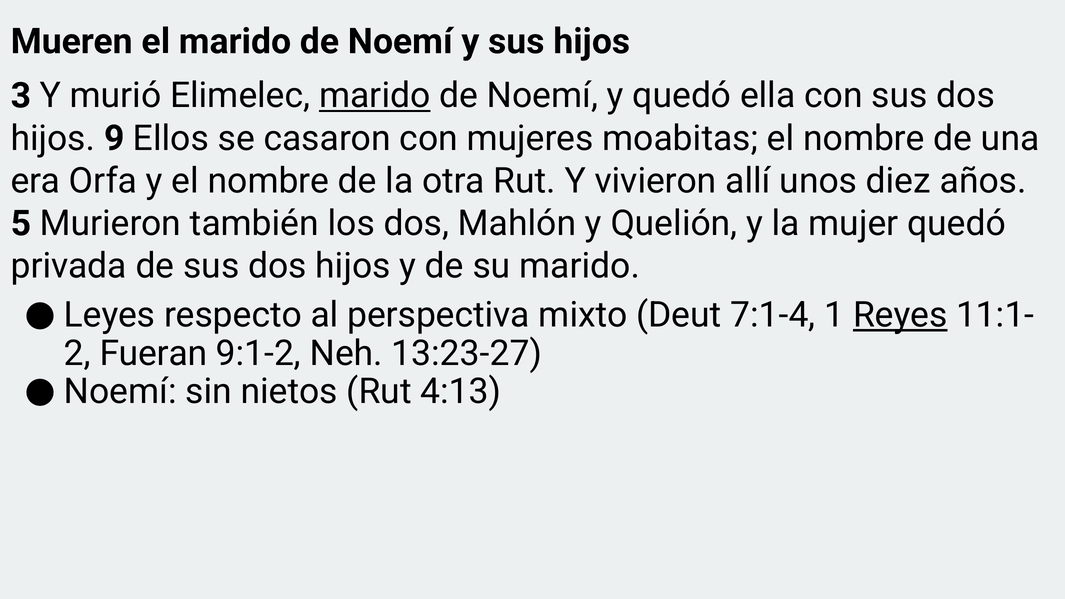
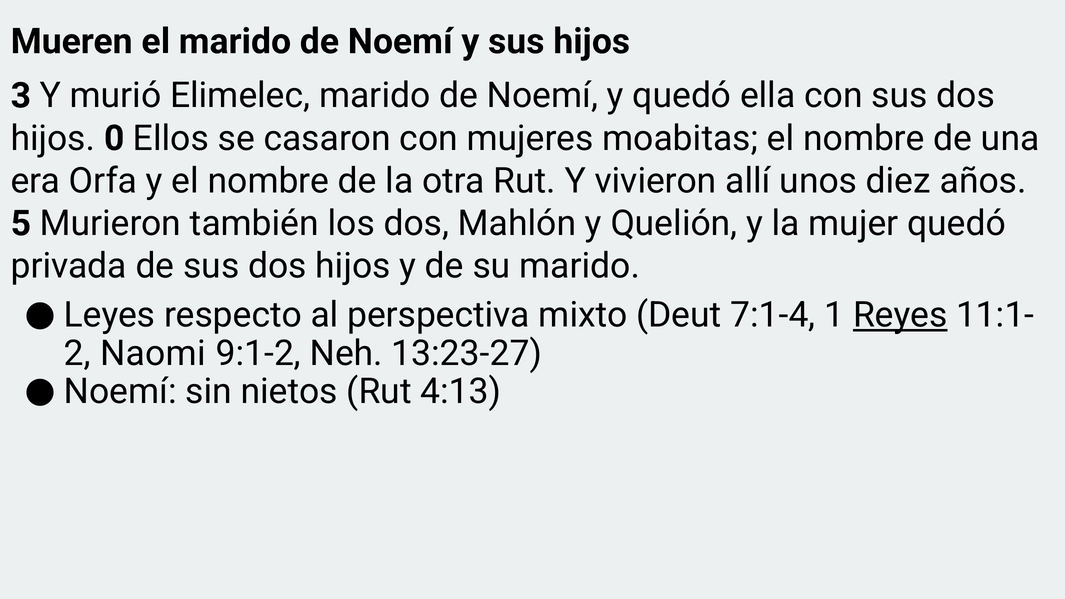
marido at (375, 96) underline: present -> none
9: 9 -> 0
Fueran: Fueran -> Naomi
